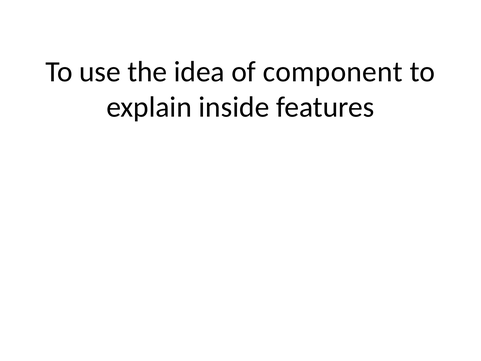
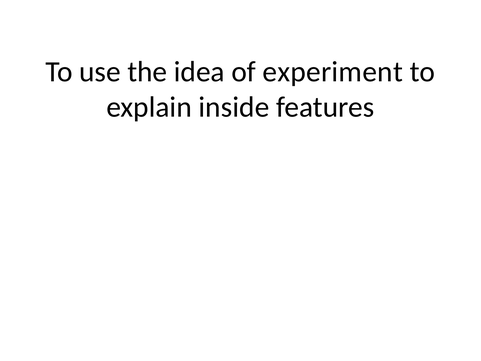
component: component -> experiment
